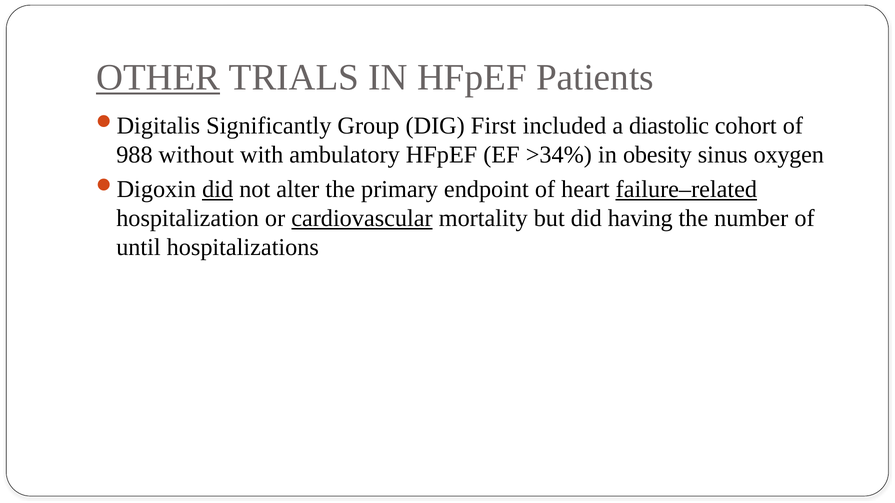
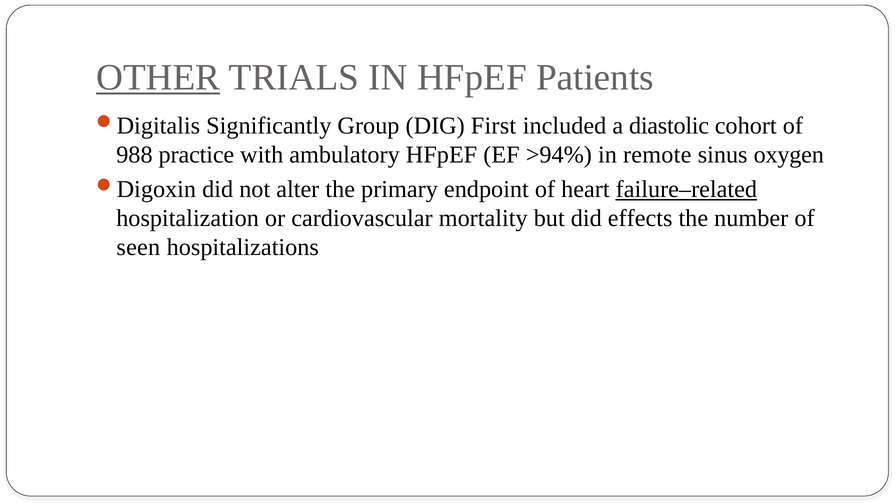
without: without -> practice
>34%: >34% -> >94%
obesity: obesity -> remote
did at (218, 189) underline: present -> none
cardiovascular underline: present -> none
having: having -> effects
until: until -> seen
